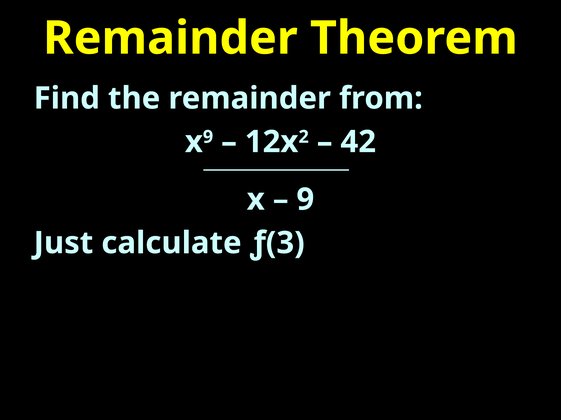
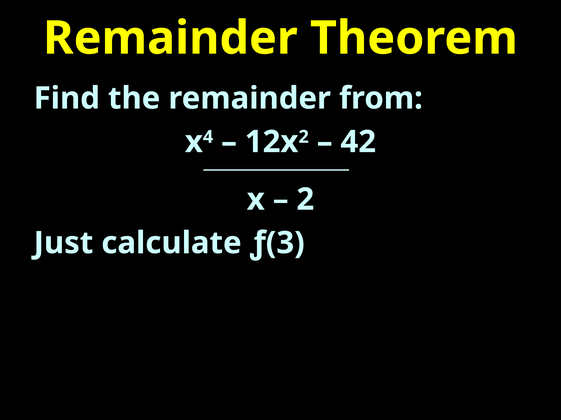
x 9: 9 -> 4
9 at (305, 200): 9 -> 2
